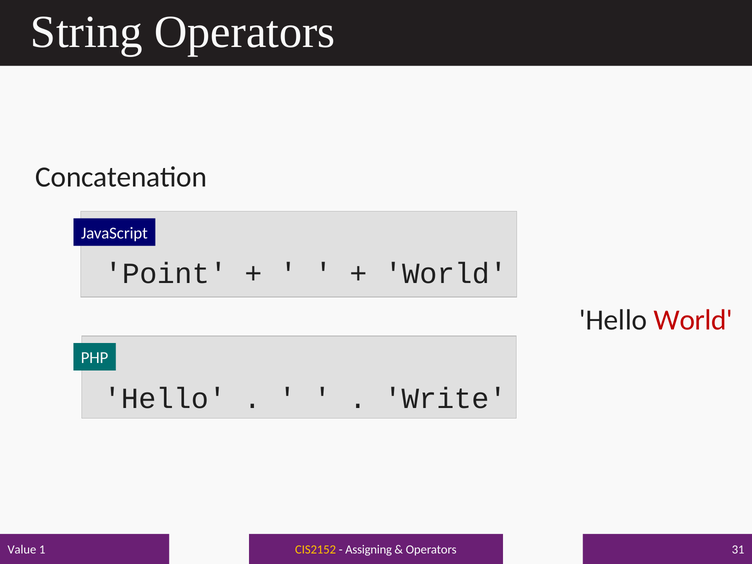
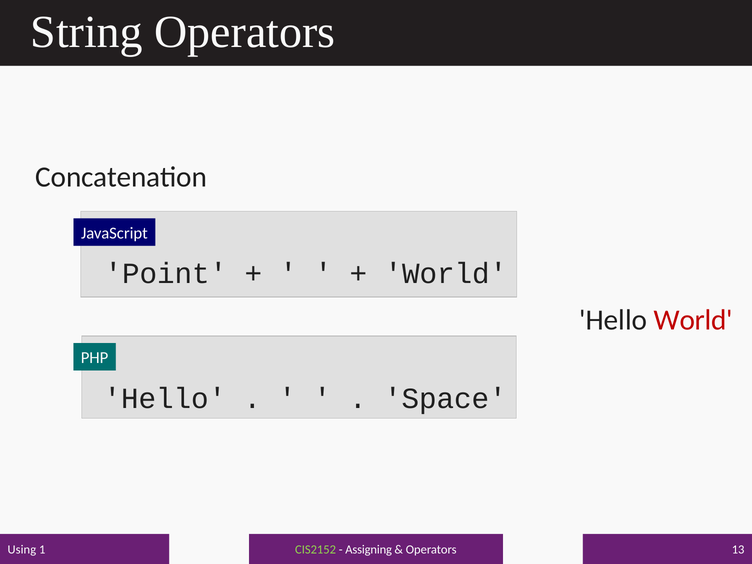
Write: Write -> Space
CIS2152 colour: yellow -> light green
31: 31 -> 13
Value: Value -> Using
